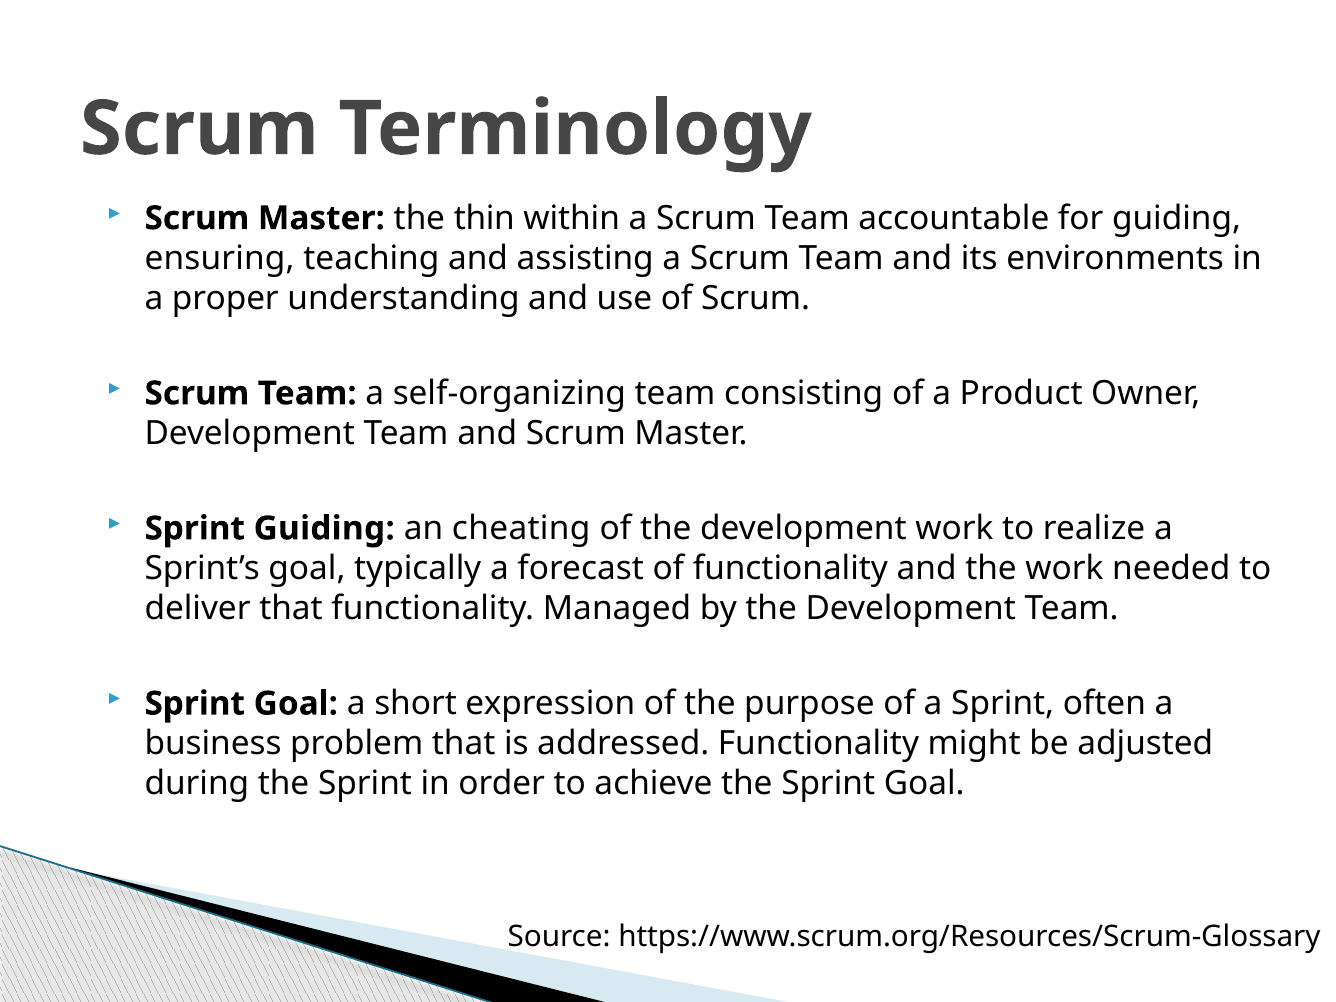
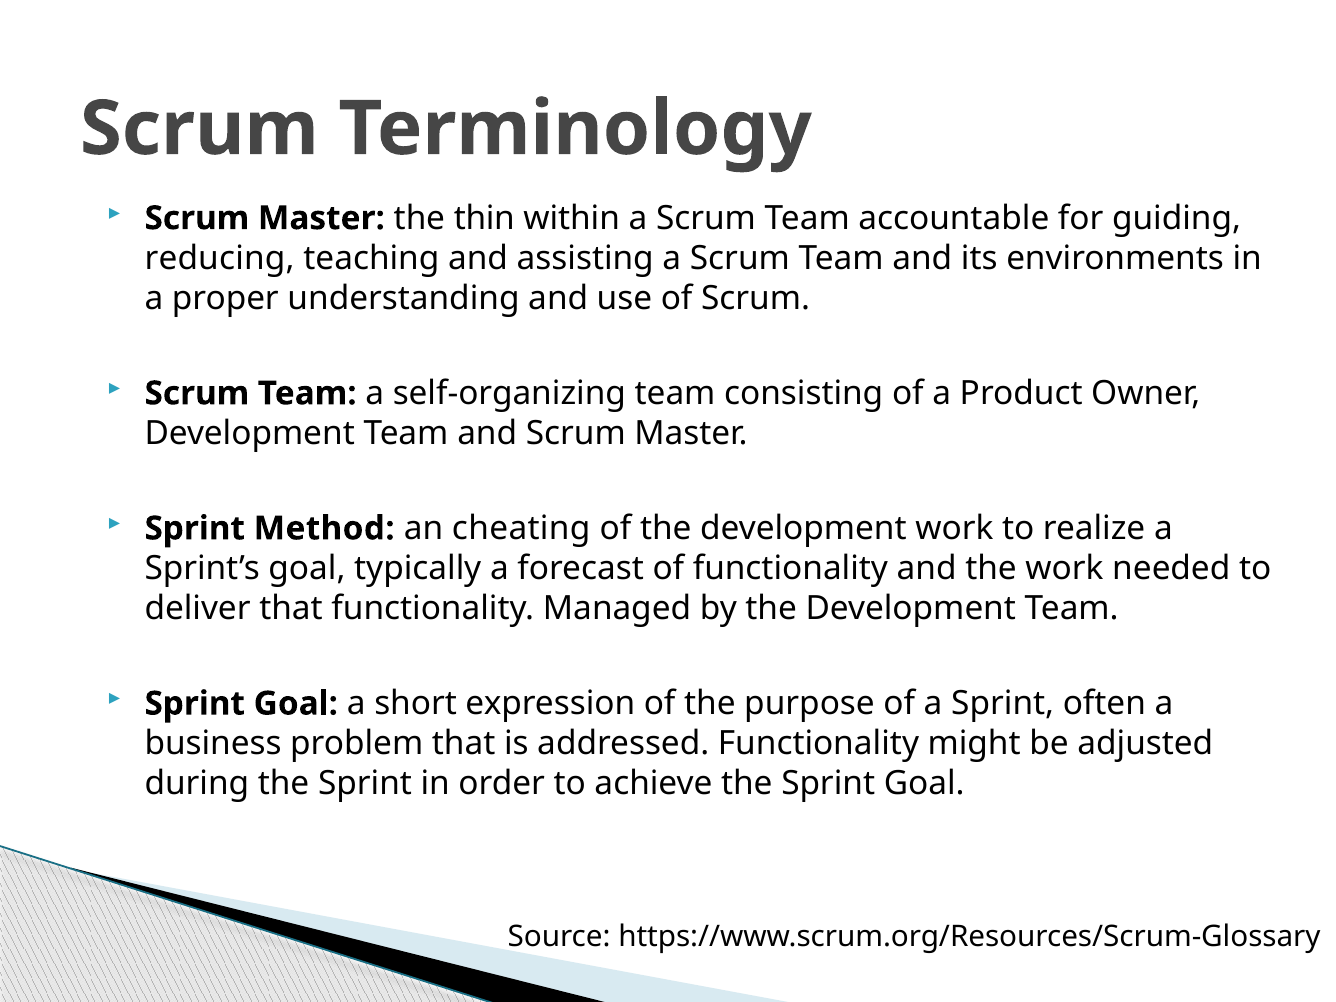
ensuring: ensuring -> reducing
Sprint Guiding: Guiding -> Method
